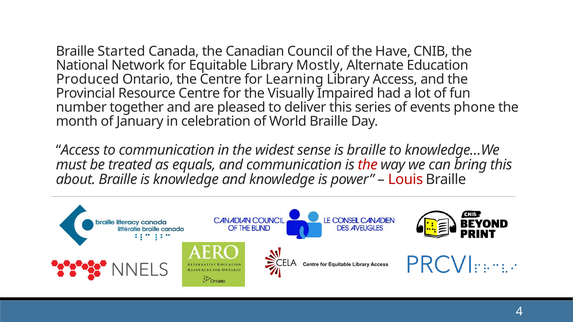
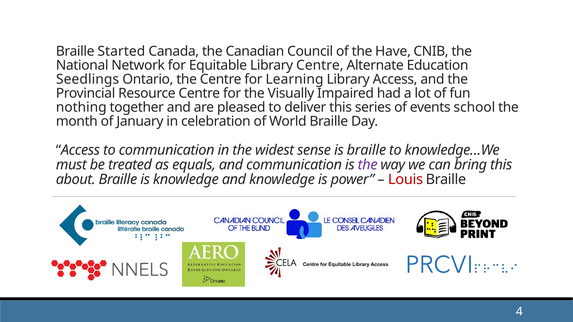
Library Mostly: Mostly -> Centre
Produced: Produced -> Seedlings
number: number -> nothing
phone: phone -> school
the at (368, 165) colour: red -> purple
